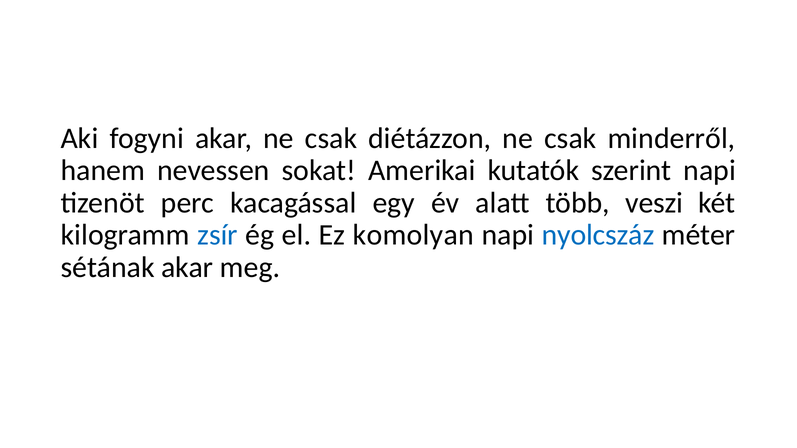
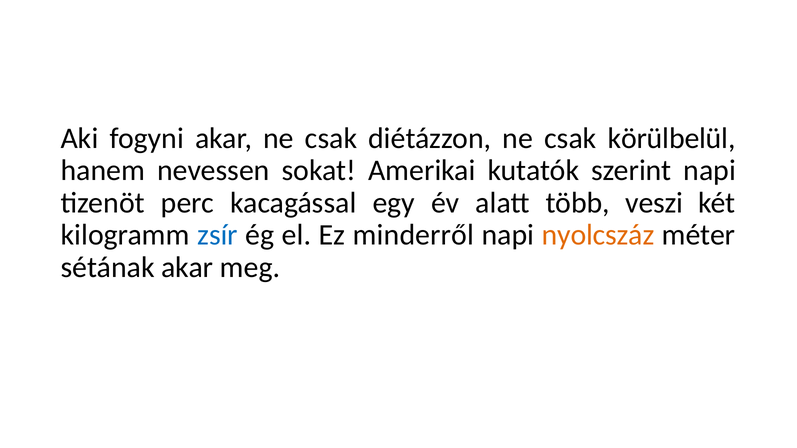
minderről: minderről -> körülbelül
komolyan: komolyan -> minderről
nyolcszáz colour: blue -> orange
